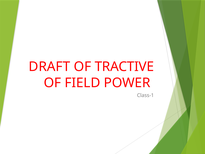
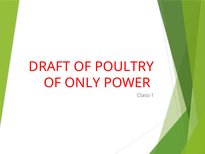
TRACTIVE: TRACTIVE -> POULTRY
FIELD: FIELD -> ONLY
